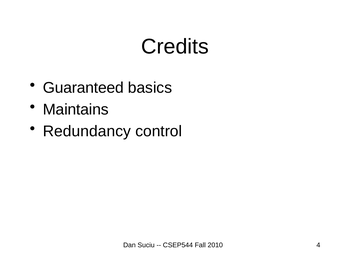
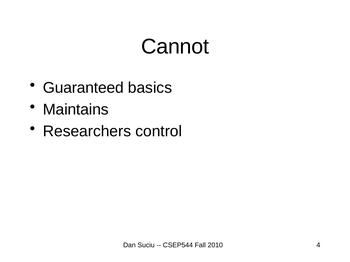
Credits: Credits -> Cannot
Redundancy: Redundancy -> Researchers
